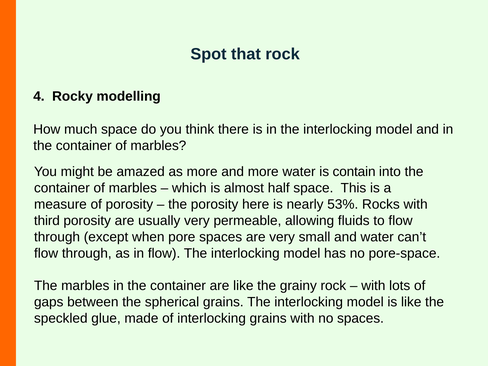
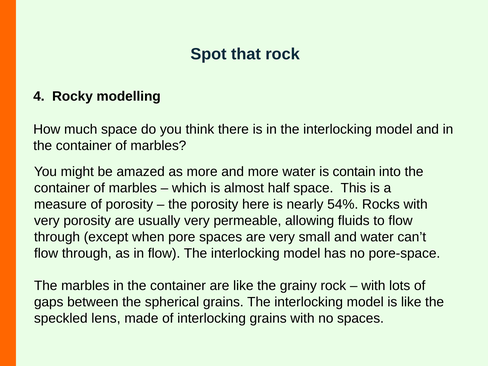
53%: 53% -> 54%
third at (47, 221): third -> very
glue: glue -> lens
